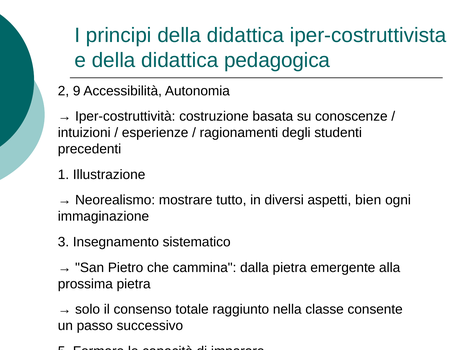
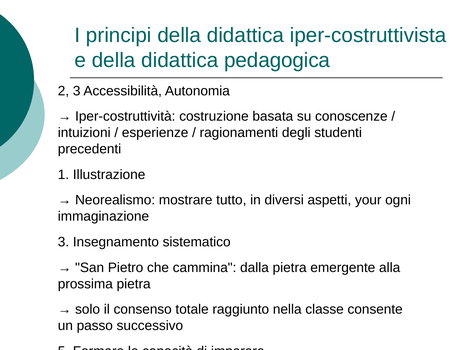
2 9: 9 -> 3
bien: bien -> your
